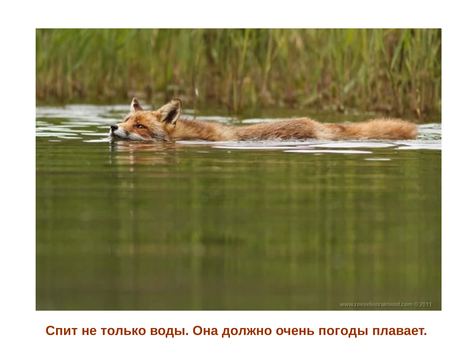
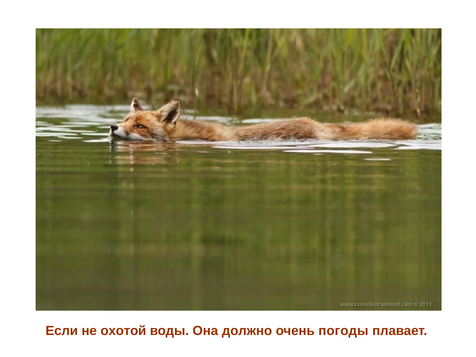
Спит: Спит -> Если
только: только -> охотой
